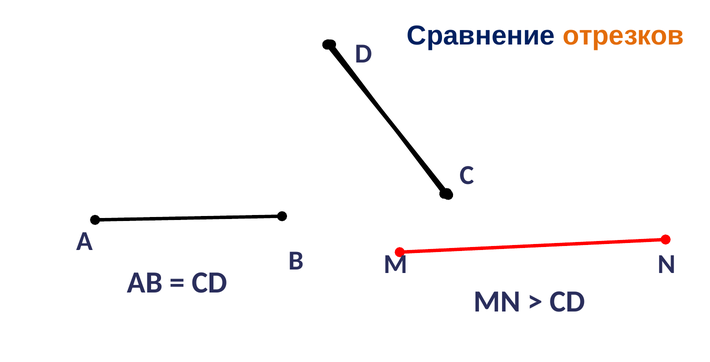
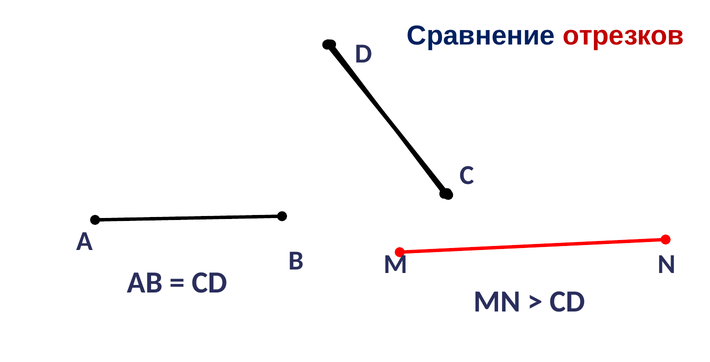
отрезков colour: orange -> red
